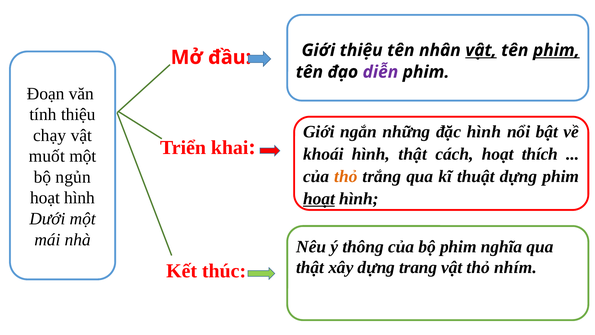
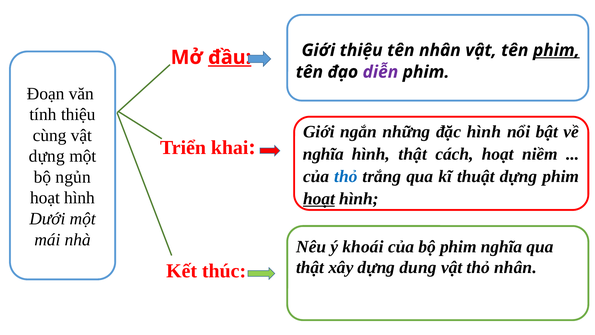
đầu underline: none -> present
vật at (481, 50) underline: present -> none
chạy: chạy -> cùng
khoái at (323, 154): khoái -> nghĩa
thích: thích -> niềm
muốt at (47, 156): muốt -> dựng
thỏ at (346, 176) colour: orange -> blue
thông: thông -> khoái
trang: trang -> dung
thỏ nhím: nhím -> nhân
